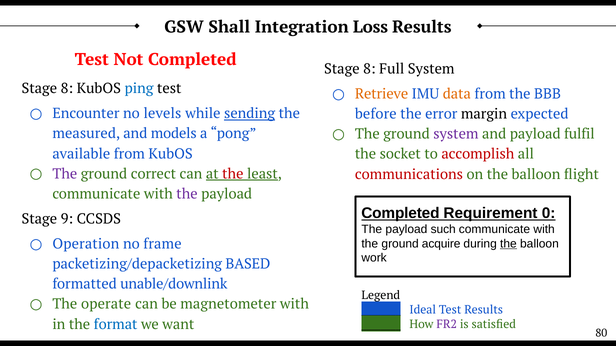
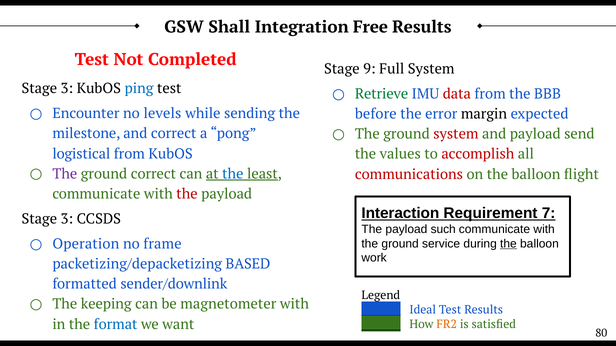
Loss: Loss -> Free
8 at (369, 69): 8 -> 9
8 at (67, 89): 8 -> 3
Retrieve colour: orange -> green
data colour: orange -> red
sending underline: present -> none
system at (456, 134) colour: purple -> red
fulfil: fulfil -> send
measured: measured -> milestone
and models: models -> correct
available: available -> logistical
socket: socket -> values
the at (233, 174) colour: red -> blue
the at (187, 194) colour: purple -> red
Completed at (400, 213): Completed -> Interaction
0: 0 -> 7
9 at (67, 219): 9 -> 3
acquire: acquire -> service
unable/downlink: unable/downlink -> sender/downlink
operate: operate -> keeping
FR2 colour: purple -> orange
